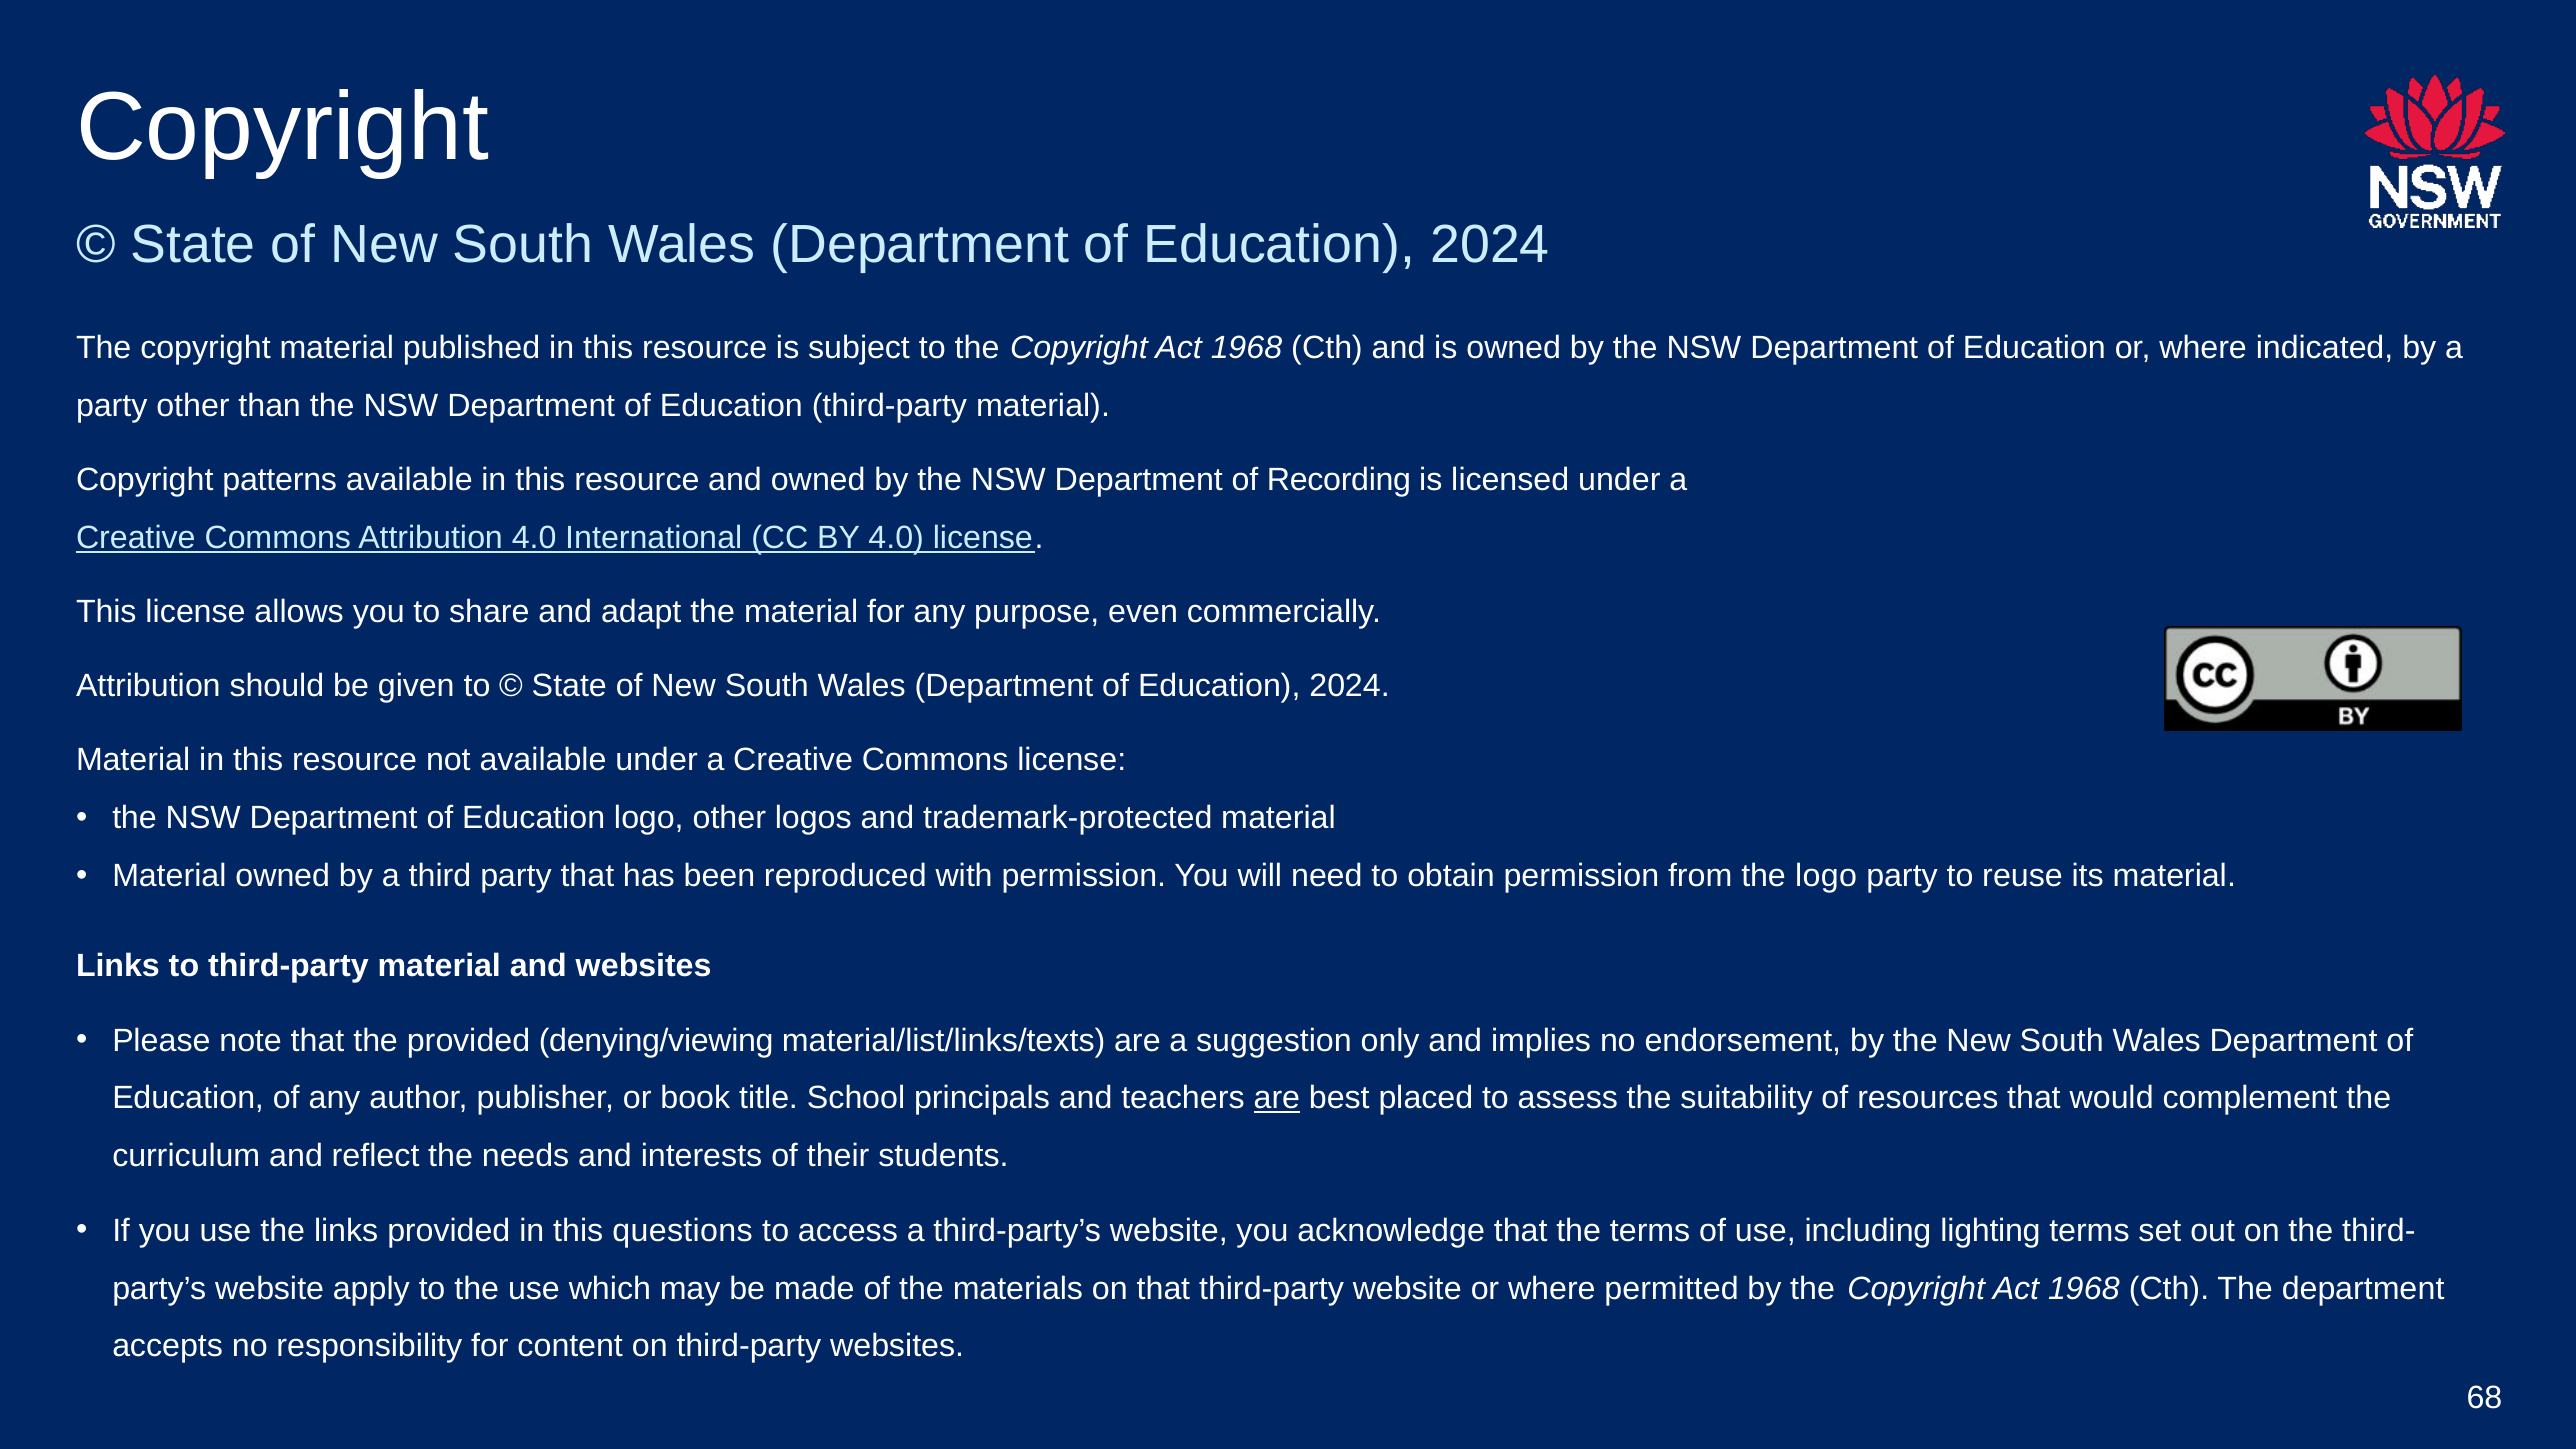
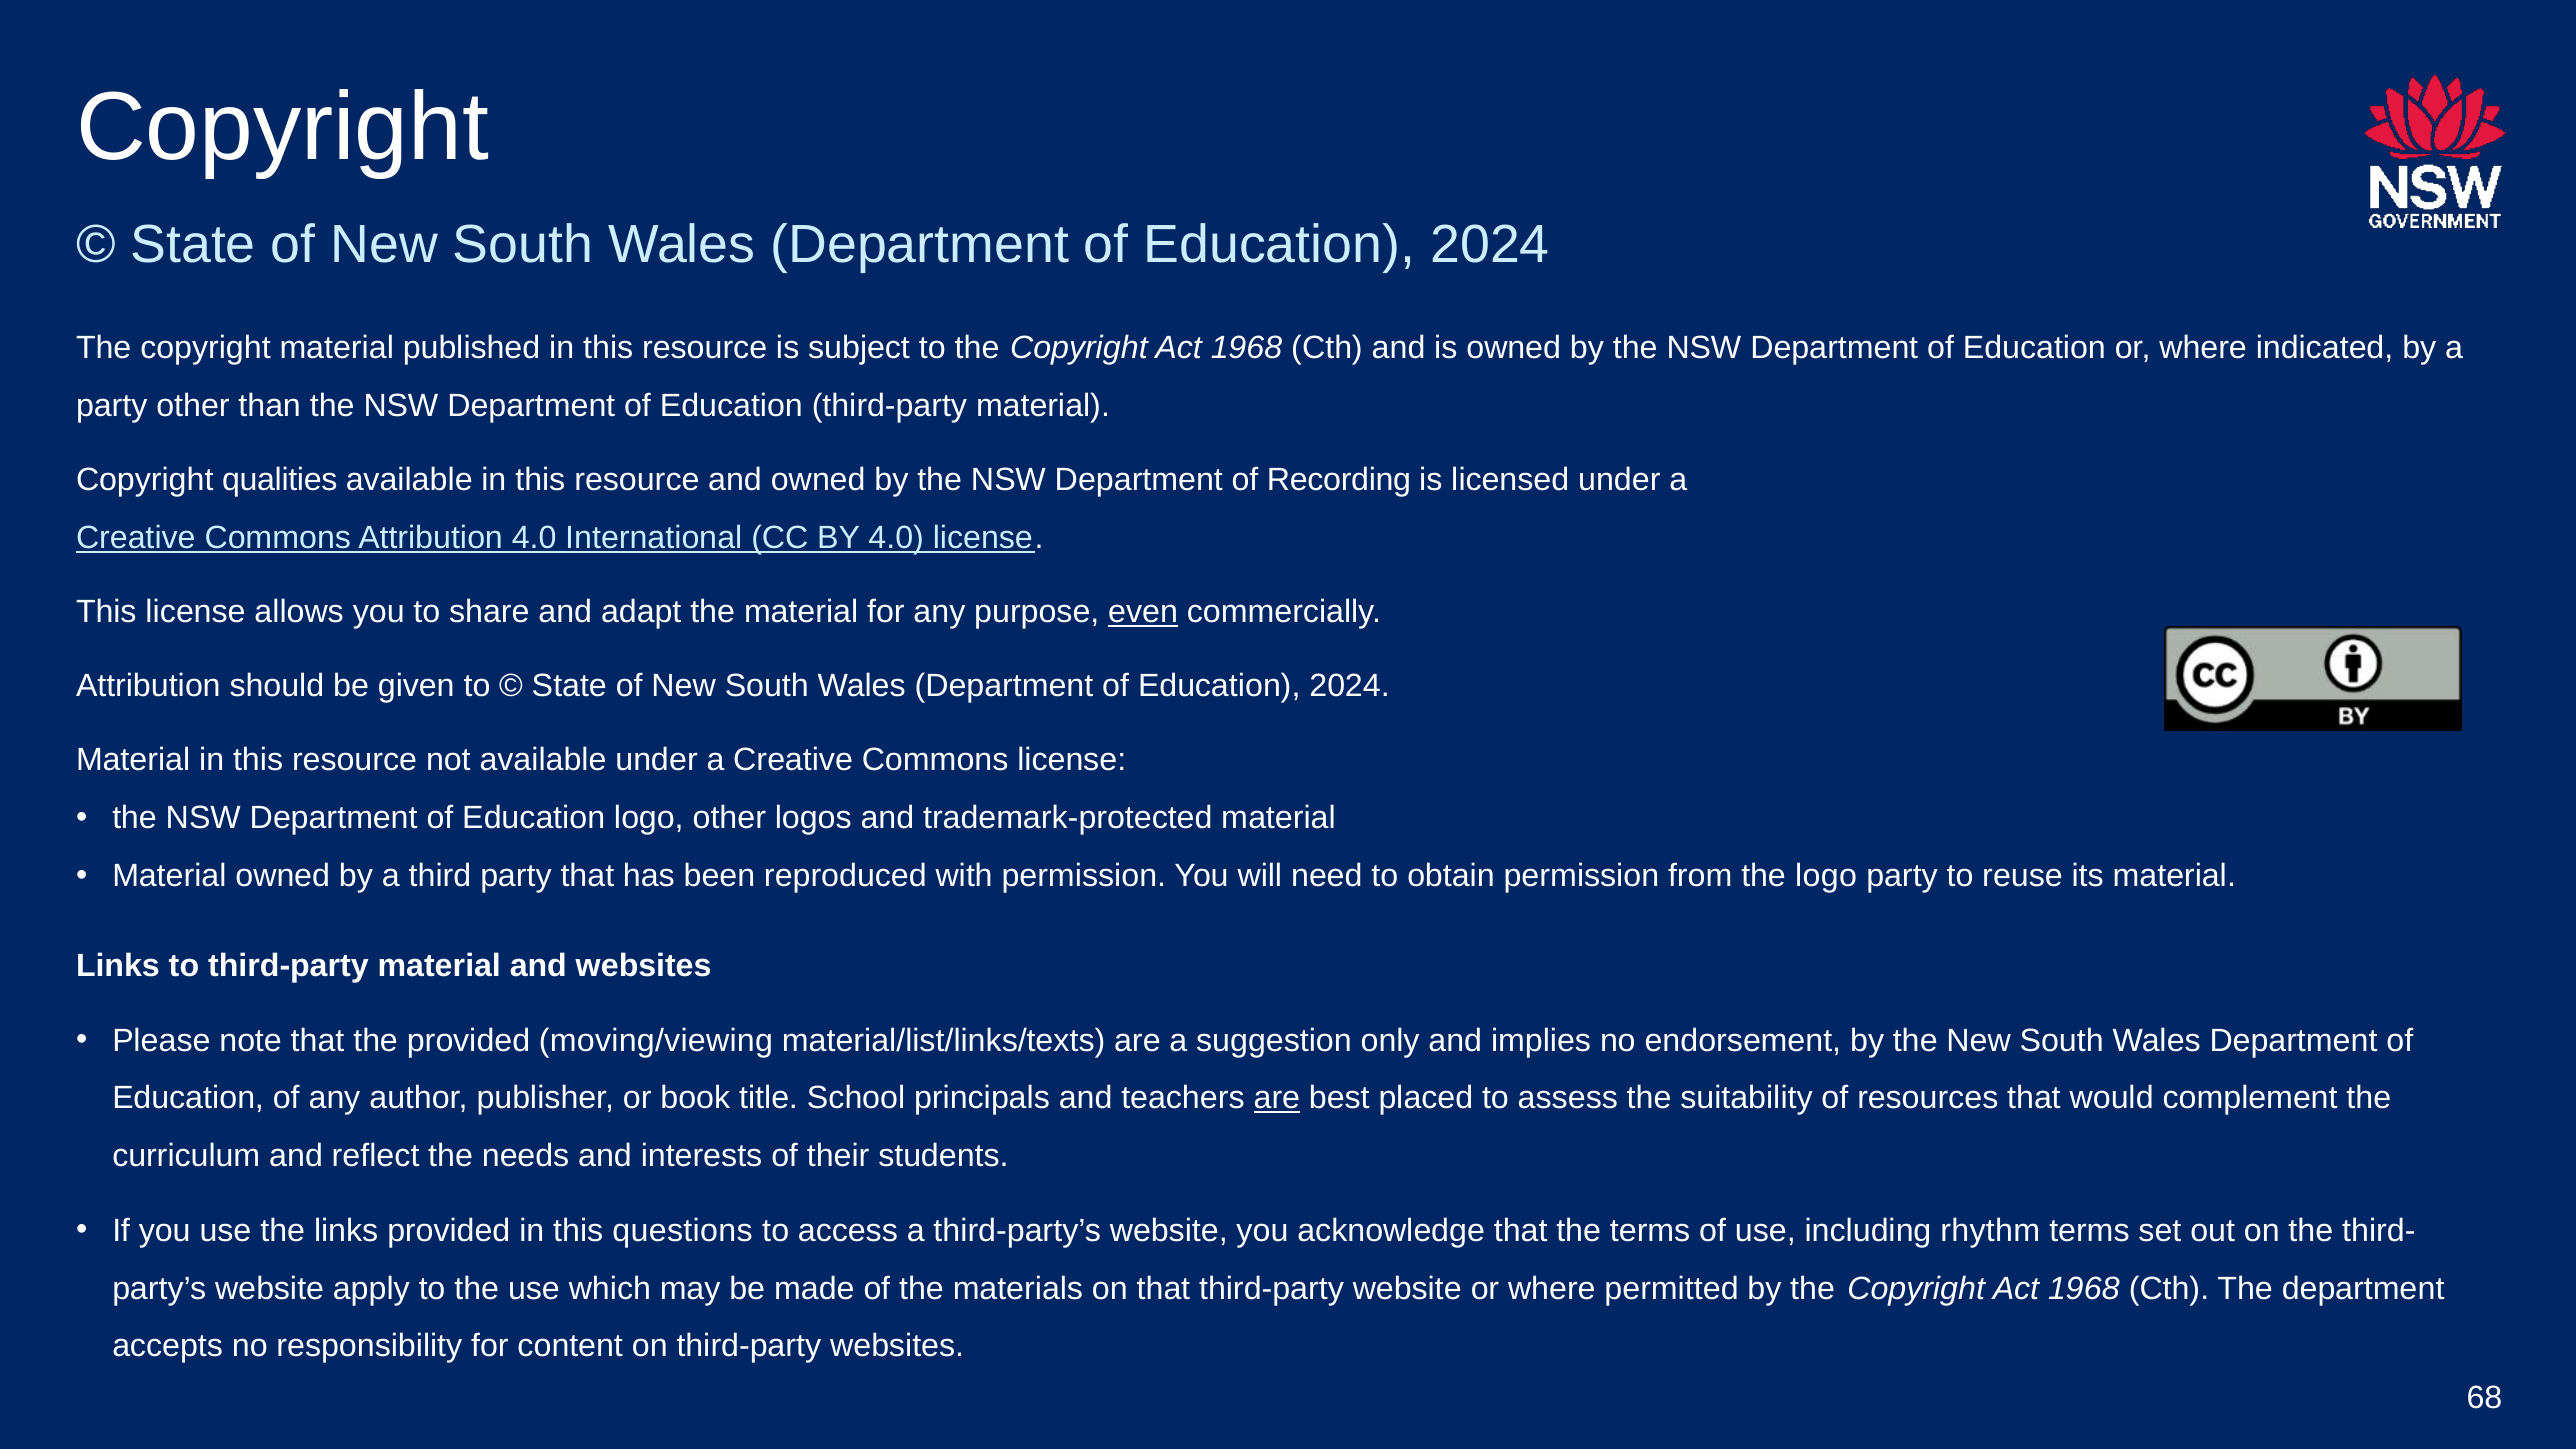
patterns: patterns -> qualities
even underline: none -> present
denying/viewing: denying/viewing -> moving/viewing
lighting: lighting -> rhythm
